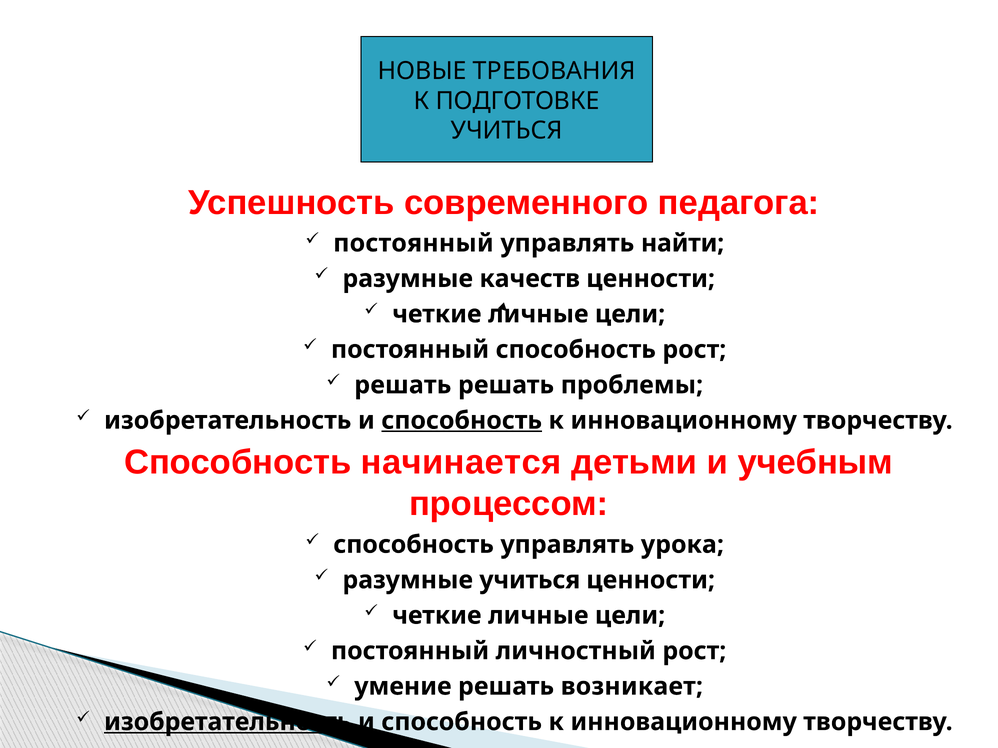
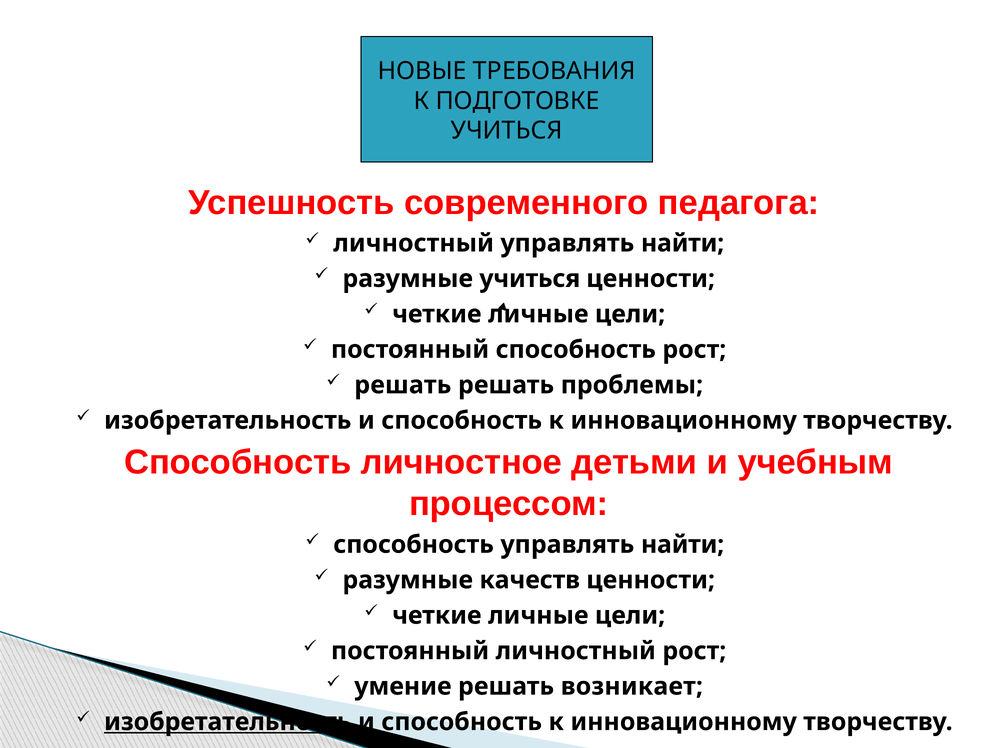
постоянный at (413, 243): постоянный -> личностный
разумные качеств: качеств -> учиться
способность at (462, 421) underline: present -> none
начинается: начинается -> личностное
способность управлять урока: урока -> найти
разумные учиться: учиться -> качеств
